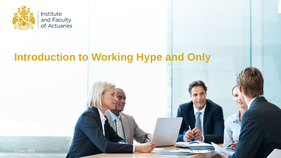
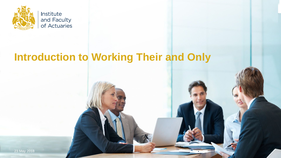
Hype: Hype -> Their
